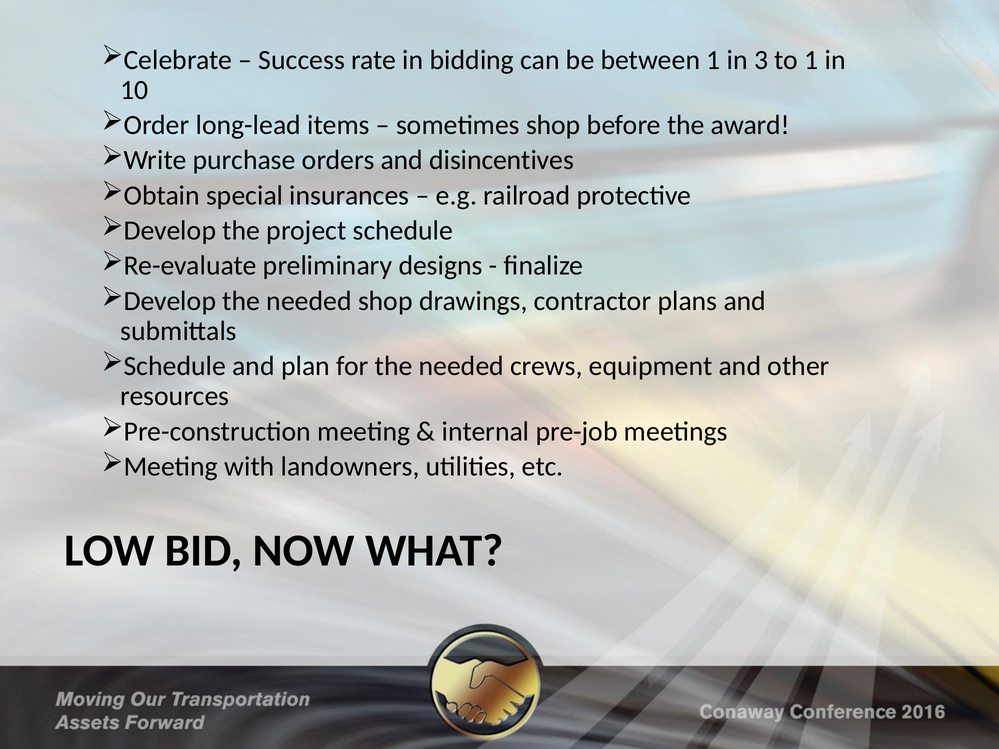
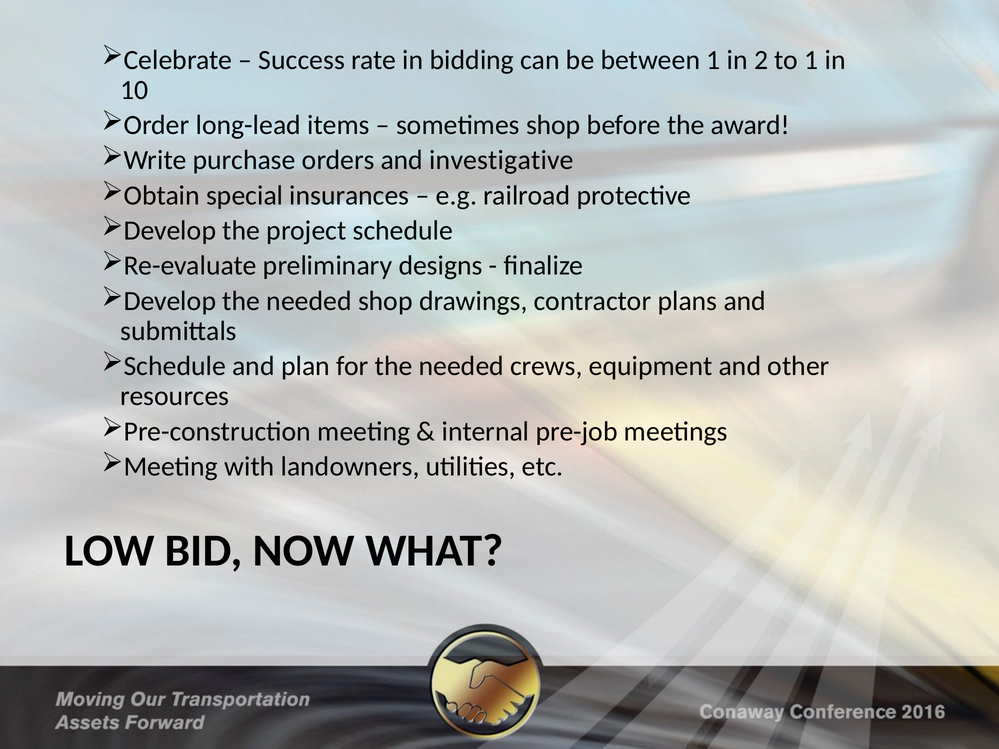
3: 3 -> 2
disincentives: disincentives -> investigative
